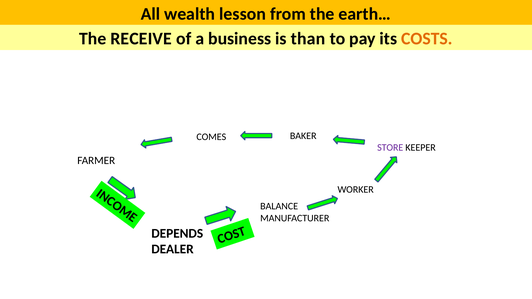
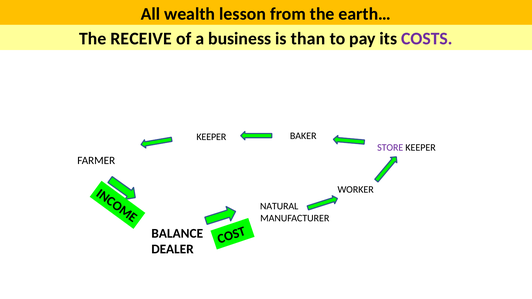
COSTS colour: orange -> purple
COMES at (211, 137): COMES -> KEEPER
BALANCE: BALANCE -> NATURAL
DEPENDS: DEPENDS -> BALANCE
